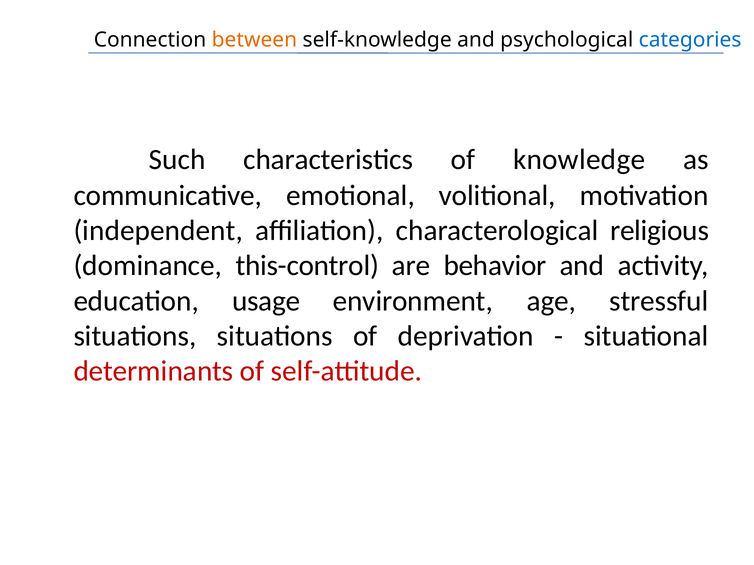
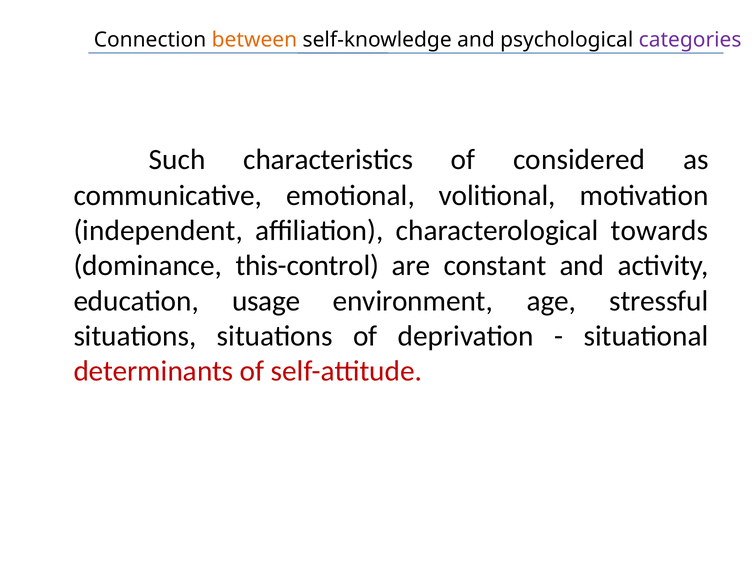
categories colour: blue -> purple
knowledge: knowledge -> considered
religious: religious -> towards
behavior: behavior -> constant
